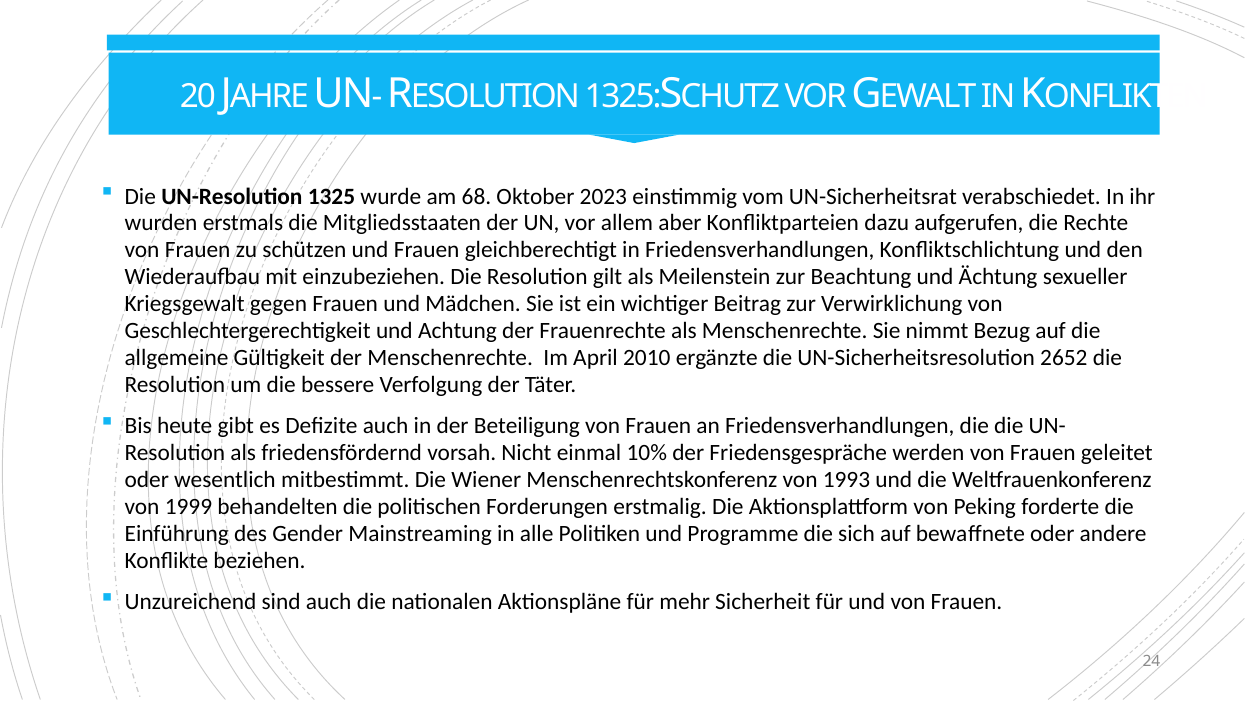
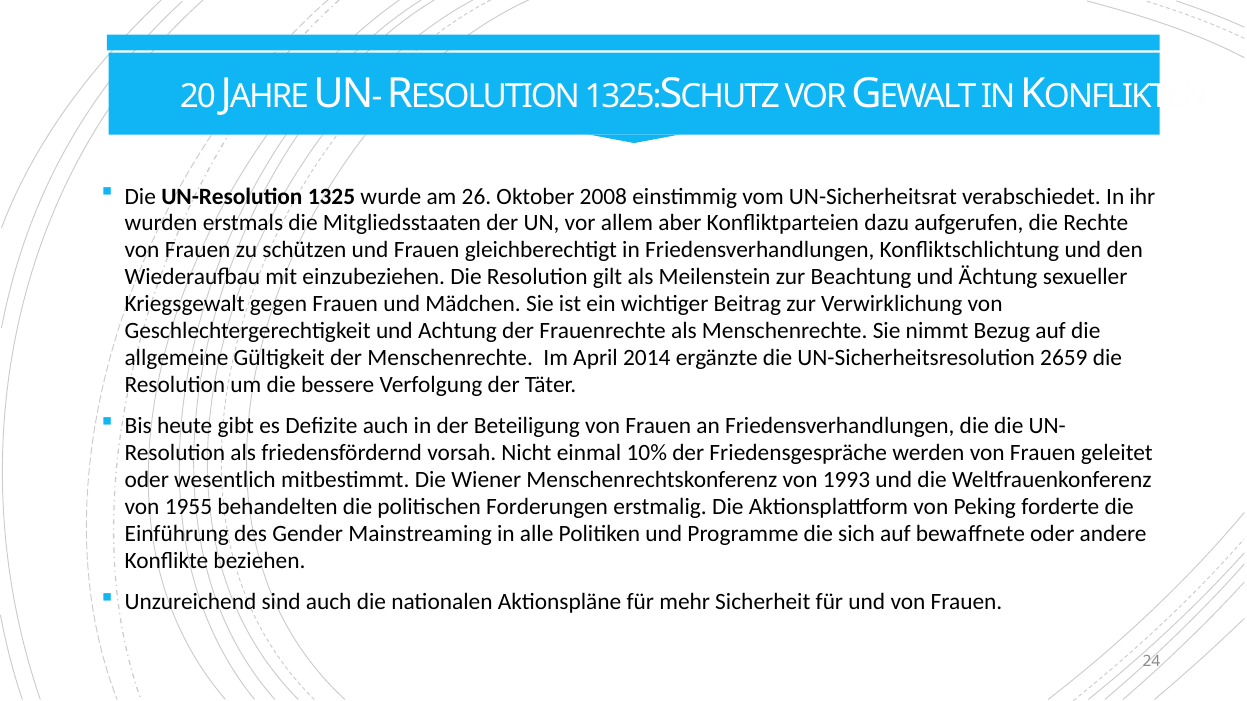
68: 68 -> 26
2023: 2023 -> 2008
2010: 2010 -> 2014
2652: 2652 -> 2659
1999: 1999 -> 1955
